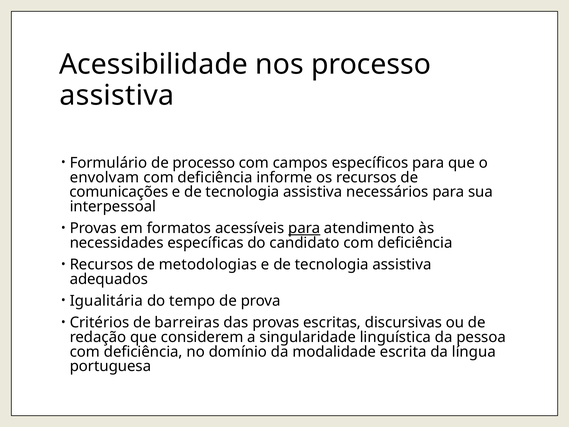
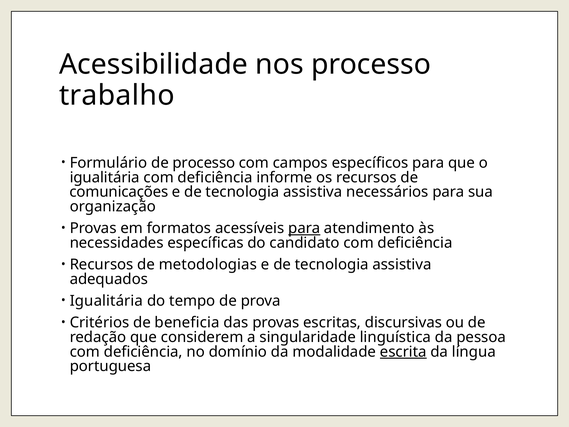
assistiva at (117, 95): assistiva -> trabalho
envolvam at (105, 177): envolvam -> igualitária
interpessoal: interpessoal -> organização
barreiras: barreiras -> beneficia
escrita underline: none -> present
